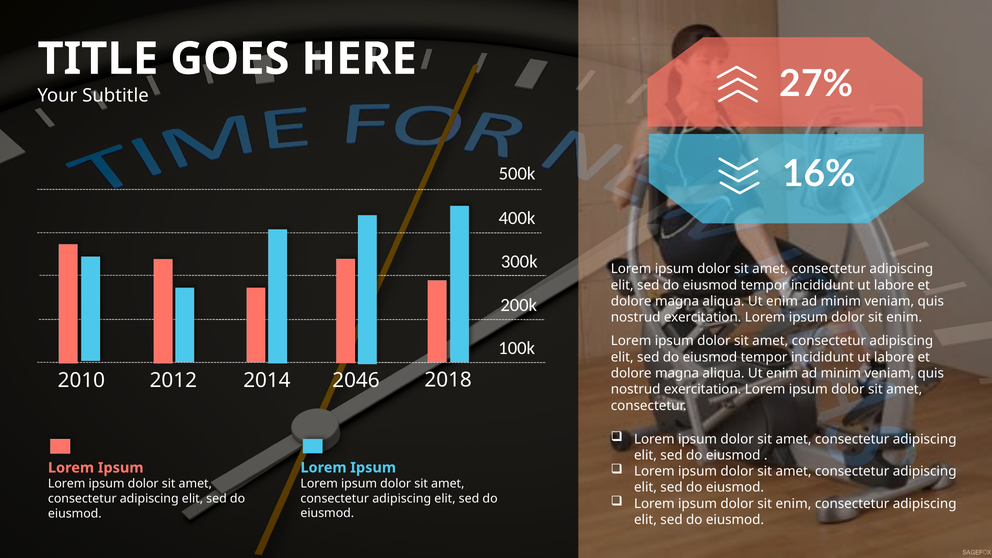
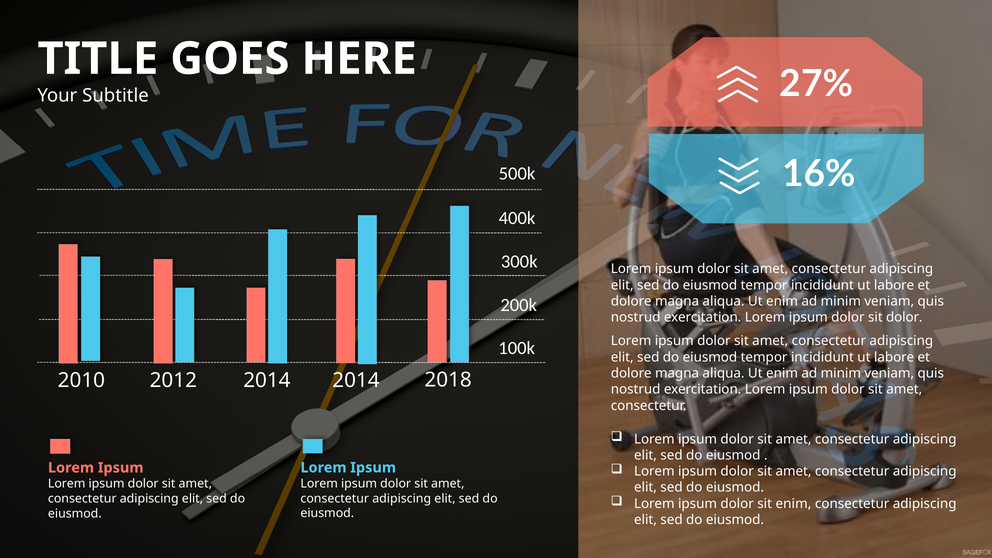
enim at (904, 317): enim -> dolor
2014 2046: 2046 -> 2014
